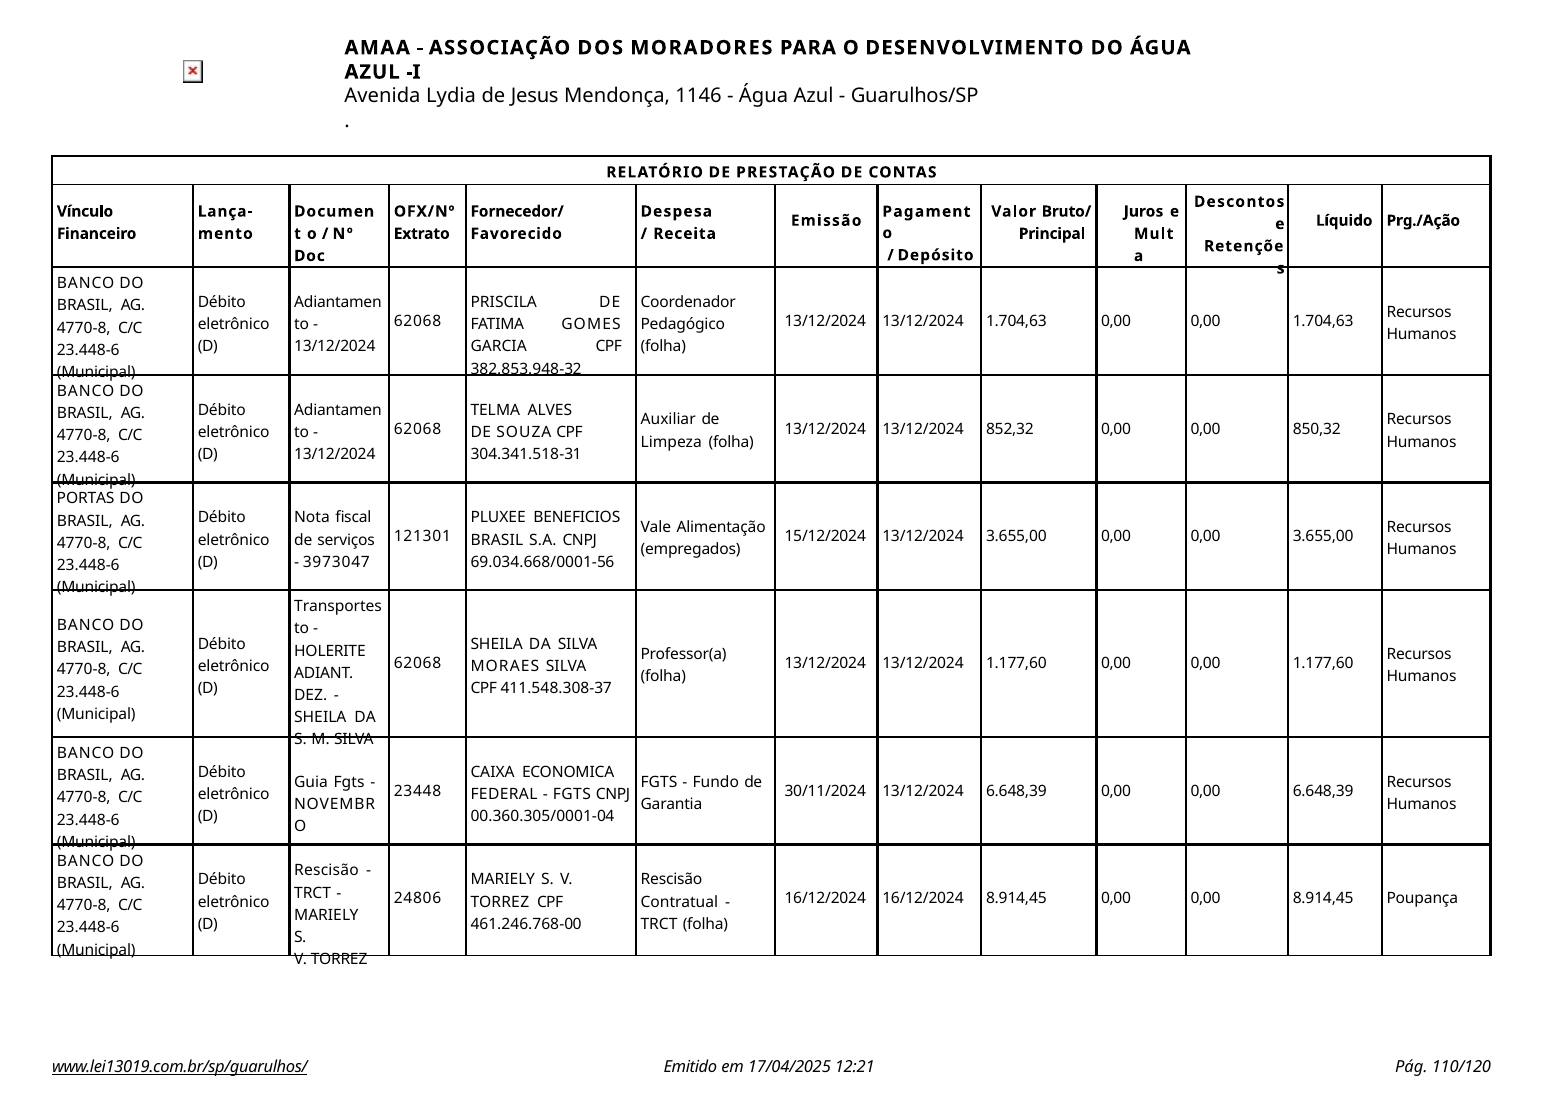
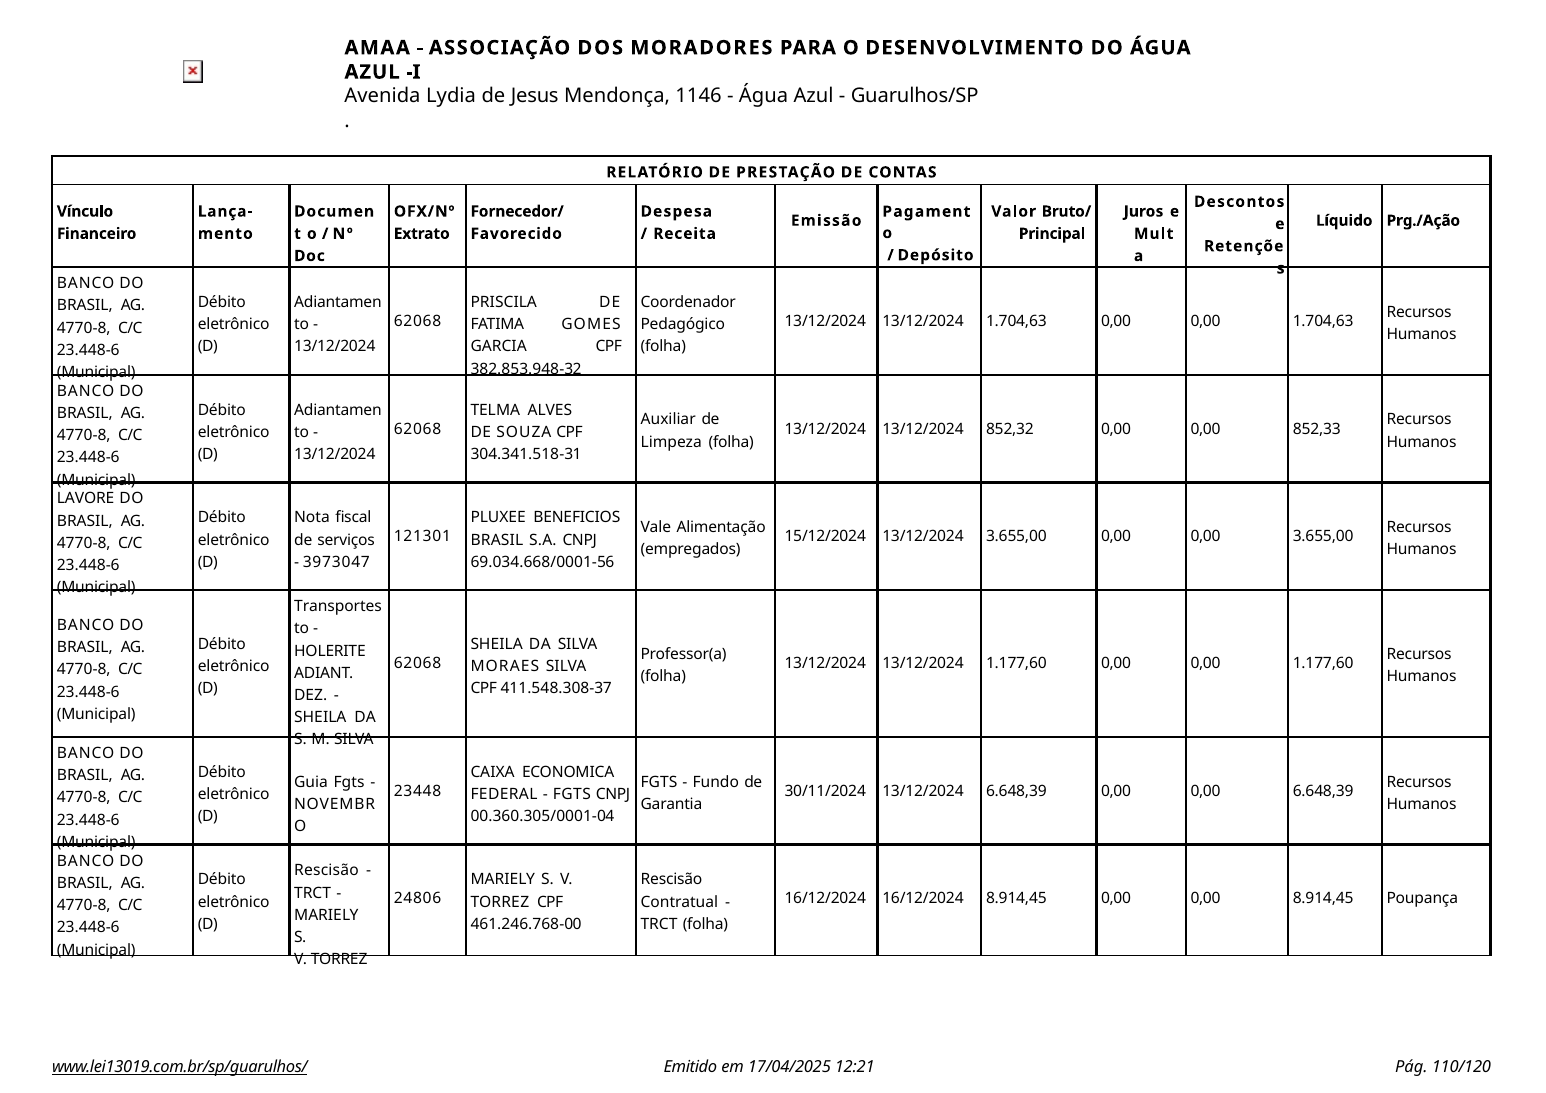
850,32: 850,32 -> 852,33
PORTAS: PORTAS -> LAVORE
